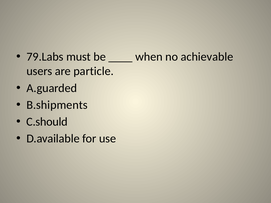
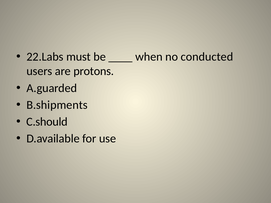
79.Labs: 79.Labs -> 22.Labs
achievable: achievable -> conducted
particle: particle -> protons
